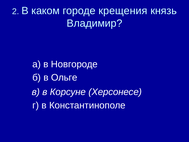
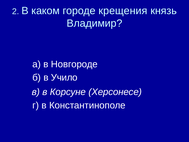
Ольге: Ольге -> Учило
